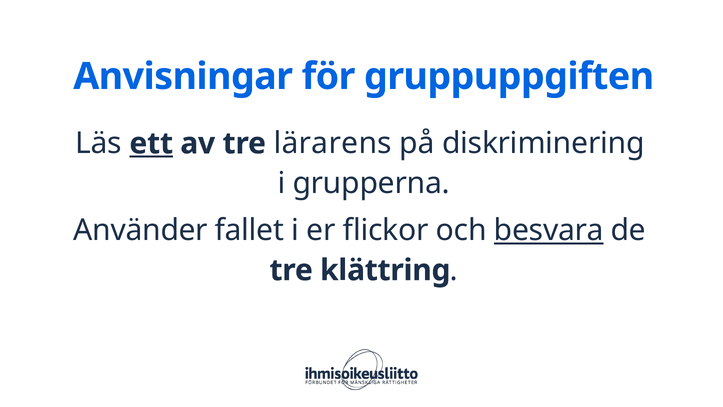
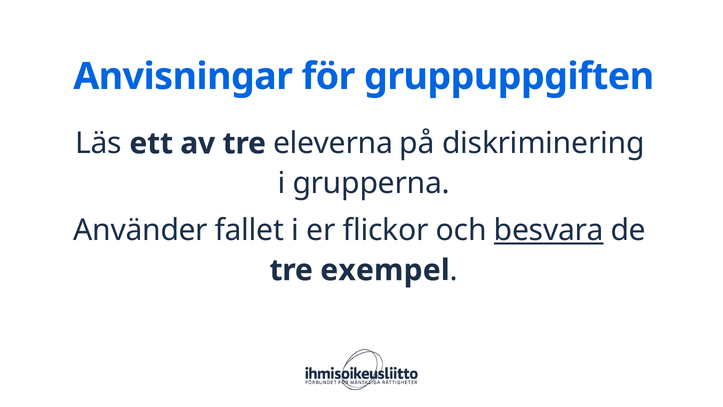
ett underline: present -> none
lärarens: lärarens -> eleverna
klättring: klättring -> exempel
